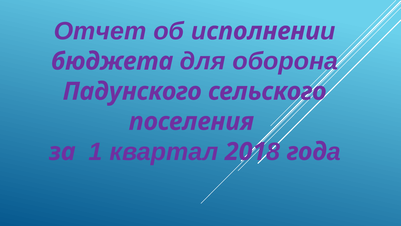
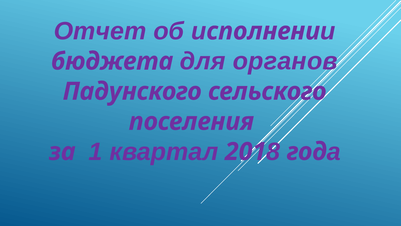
оборона: оборона -> органов
